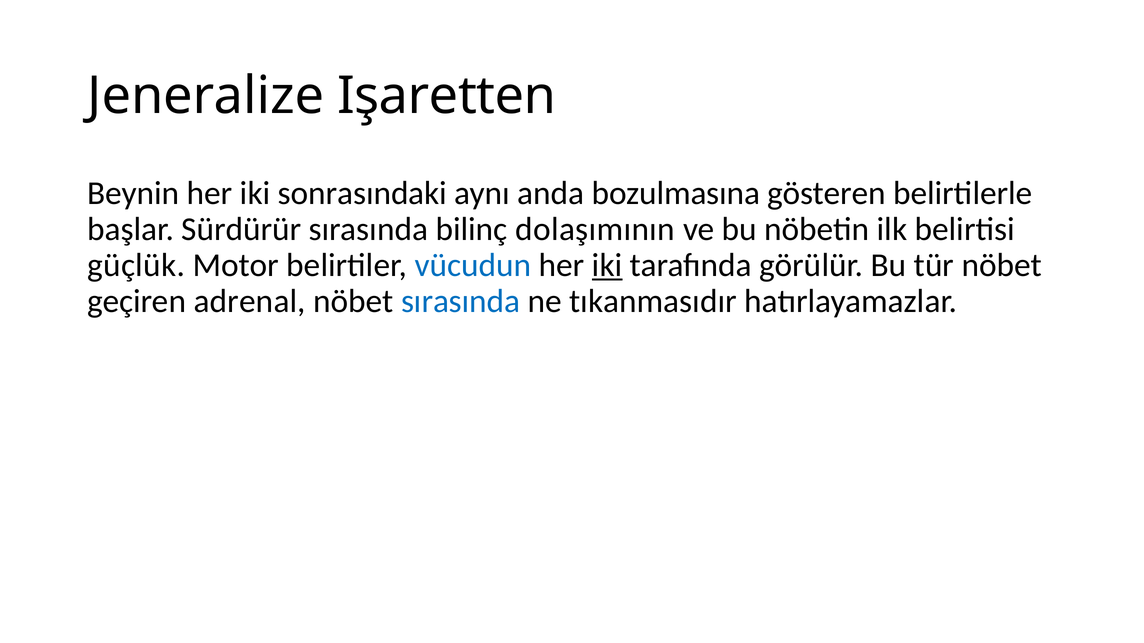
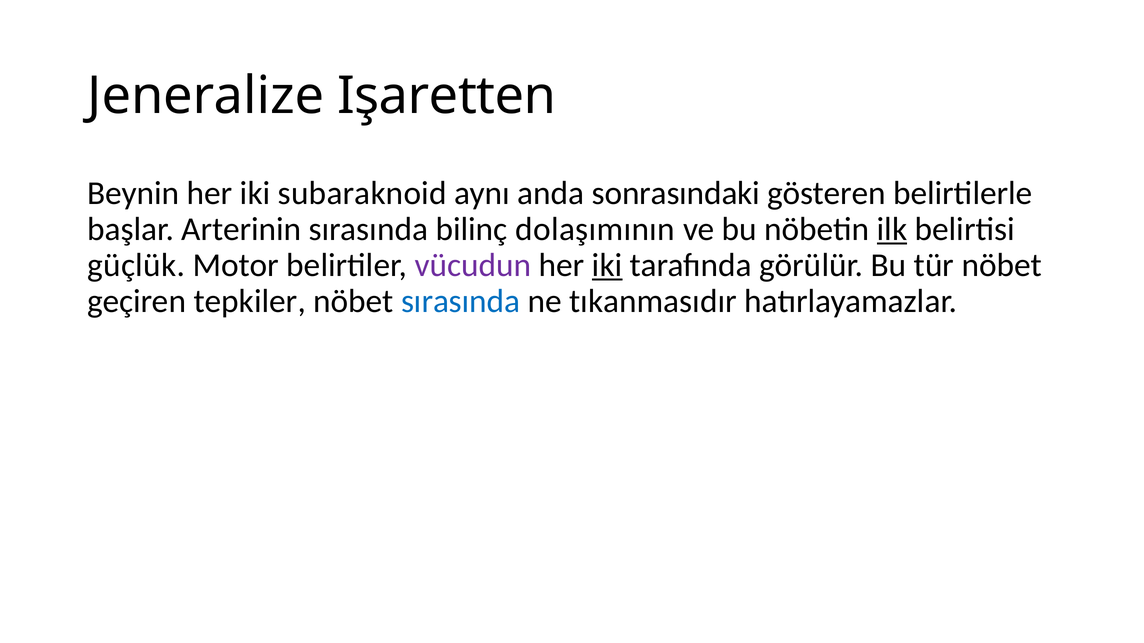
sonrasındaki: sonrasındaki -> subaraknoid
bozulmasına: bozulmasına -> sonrasındaki
Sürdürür: Sürdürür -> Arterinin
ilk underline: none -> present
vücudun colour: blue -> purple
adrenal: adrenal -> tepkiler
